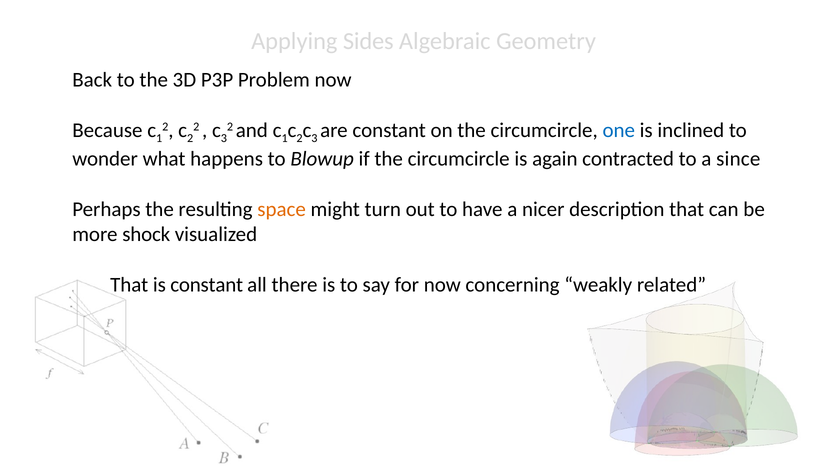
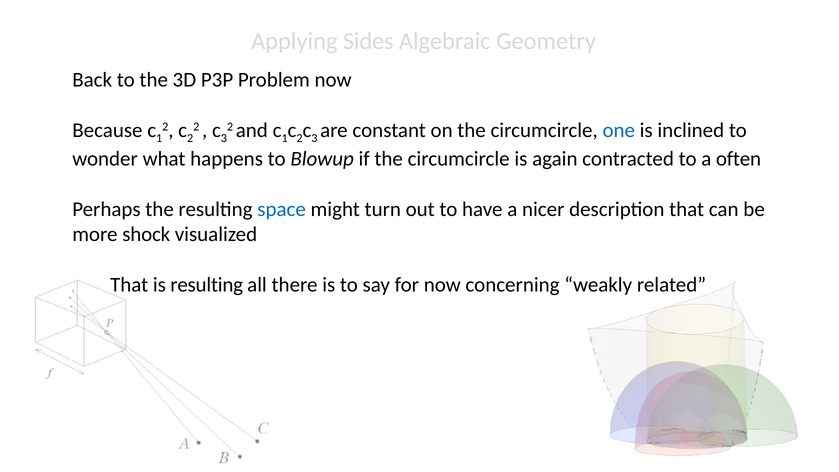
since: since -> often
space colour: orange -> blue
is constant: constant -> resulting
